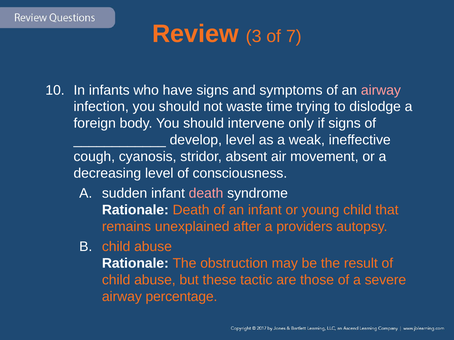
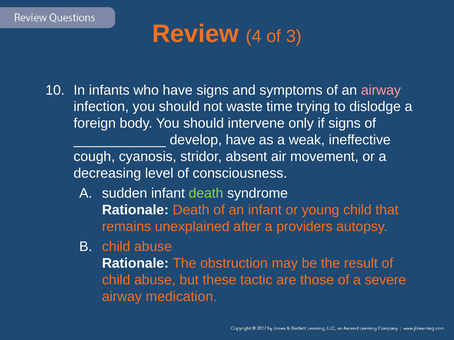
3: 3 -> 4
7: 7 -> 3
develop level: level -> have
death at (206, 194) colour: pink -> light green
percentage: percentage -> medication
